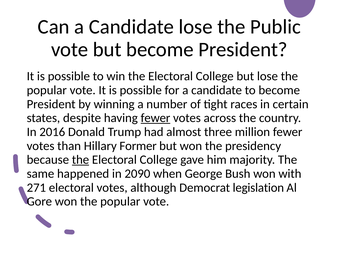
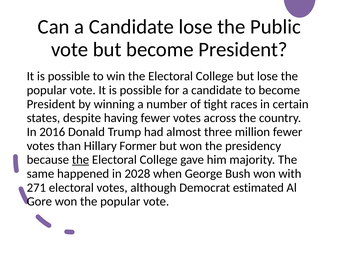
fewer at (155, 118) underline: present -> none
2090: 2090 -> 2028
legislation: legislation -> estimated
